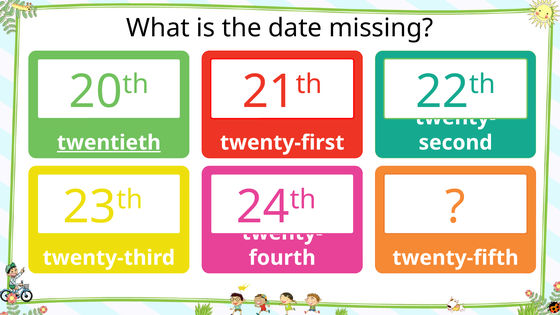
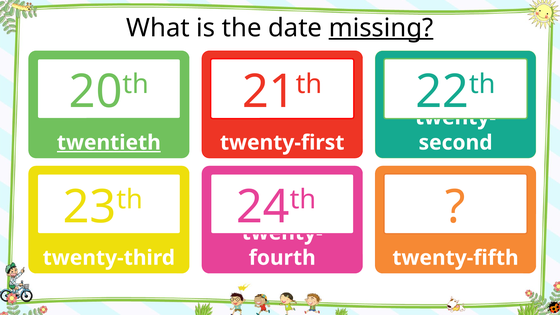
missing underline: none -> present
